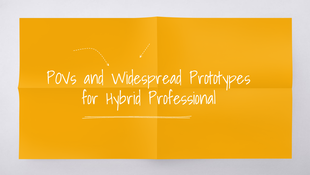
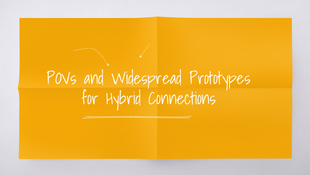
Professional: Professional -> Connections
